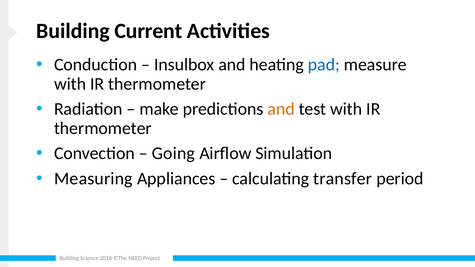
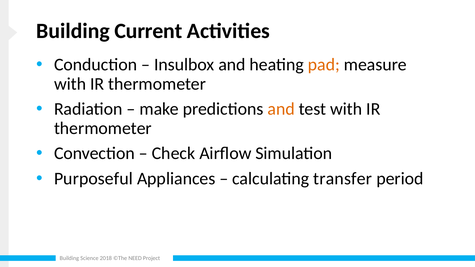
pad colour: blue -> orange
Going: Going -> Check
Measuring: Measuring -> Purposeful
